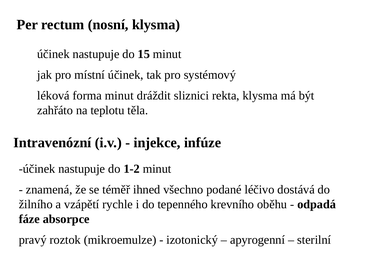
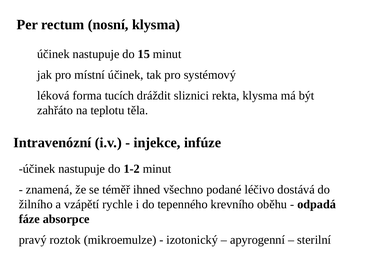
forma minut: minut -> tucích
